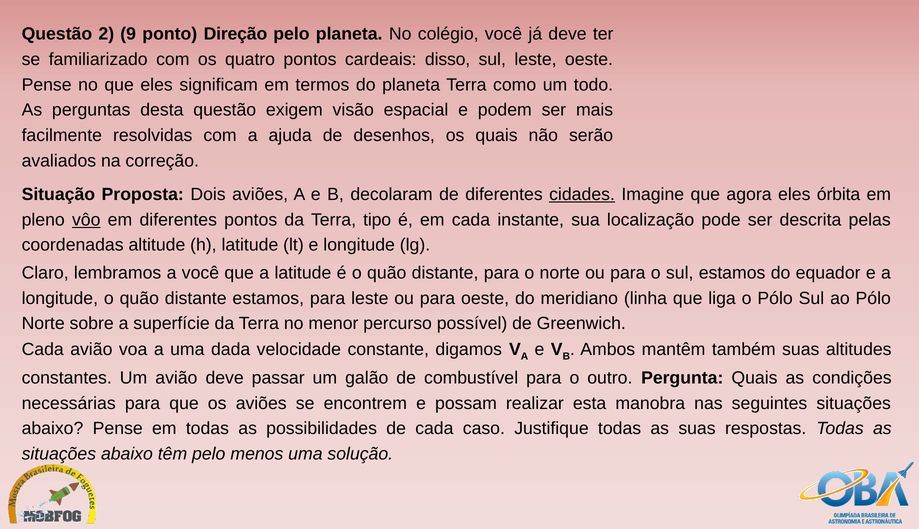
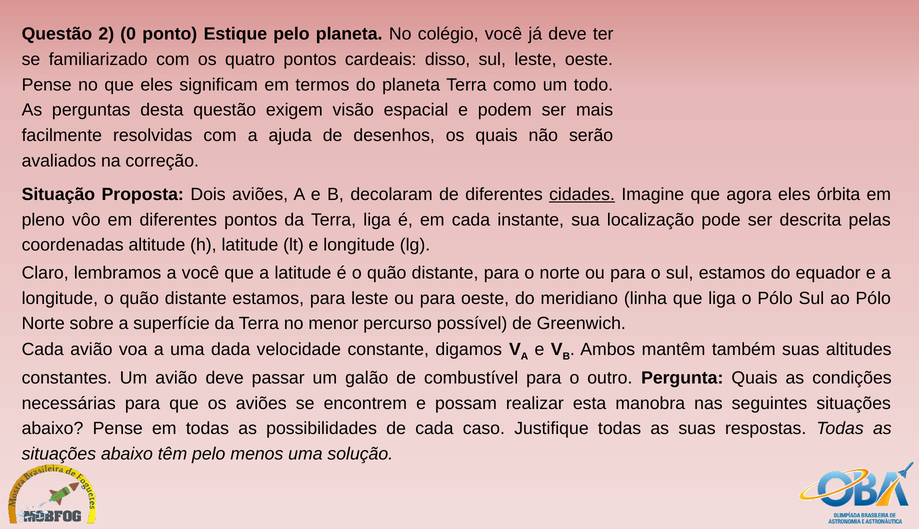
9: 9 -> 0
Direção: Direção -> Estique
vôo underline: present -> none
Terra tipo: tipo -> liga
